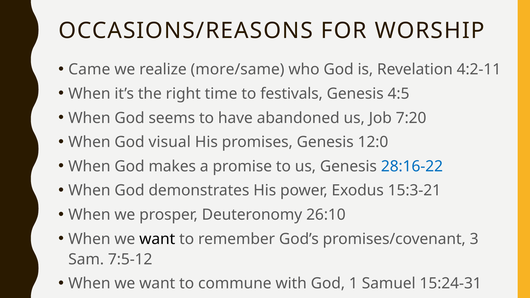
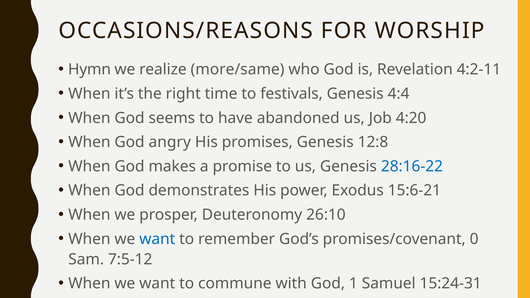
Came: Came -> Hymn
4:5: 4:5 -> 4:4
7:20: 7:20 -> 4:20
visual: visual -> angry
12:0: 12:0 -> 12:8
15:3-21: 15:3-21 -> 15:6-21
want at (157, 239) colour: black -> blue
3: 3 -> 0
